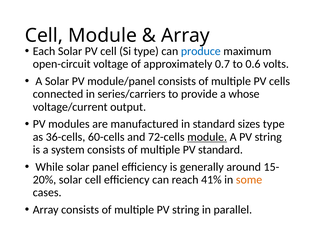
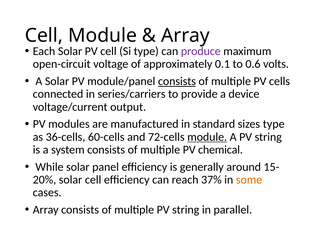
produce colour: blue -> purple
0.7: 0.7 -> 0.1
consists at (177, 81) underline: none -> present
whose: whose -> device
PV standard: standard -> chemical
41%: 41% -> 37%
